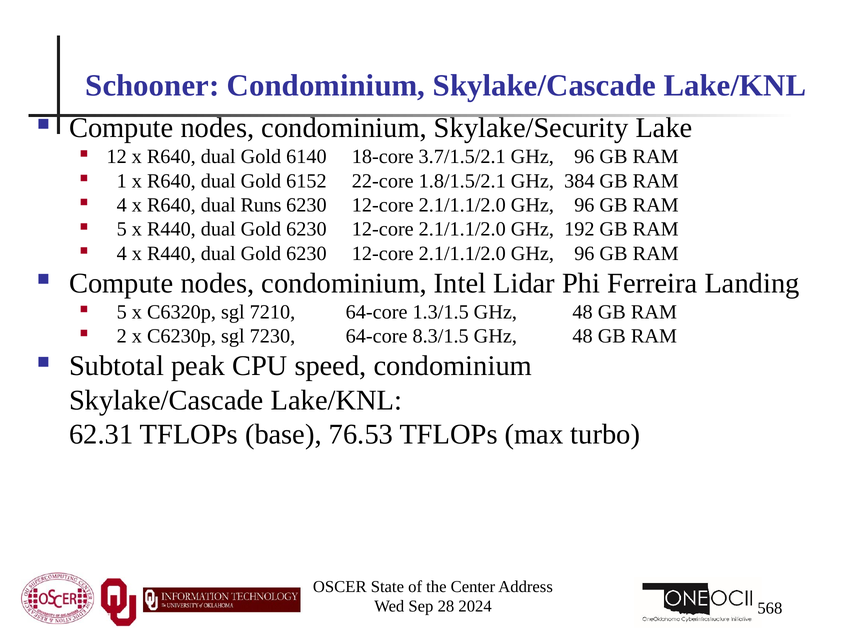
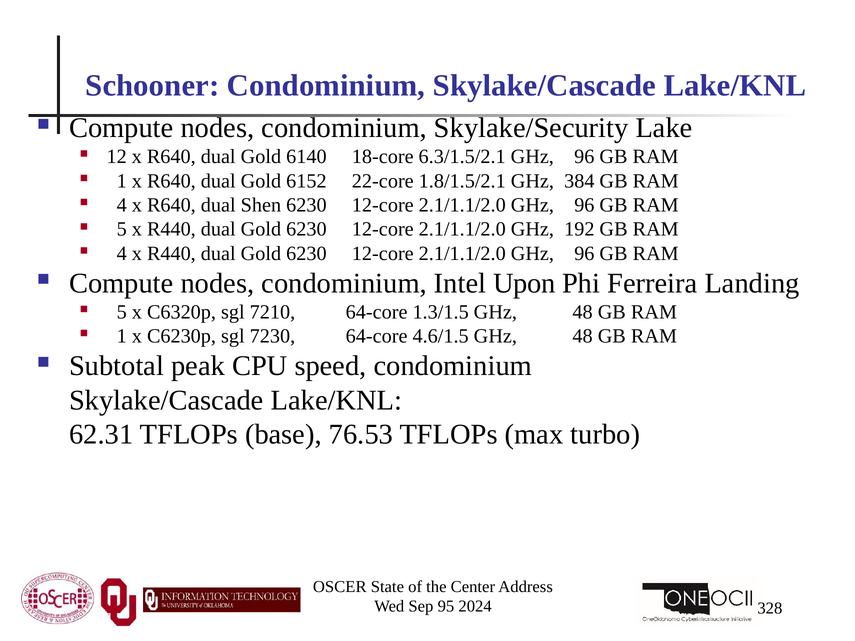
3.7/1.5/2.1: 3.7/1.5/2.1 -> 6.3/1.5/2.1
Runs: Runs -> Shen
Lidar: Lidar -> Upon
2 at (122, 336): 2 -> 1
8.3/1.5: 8.3/1.5 -> 4.6/1.5
28: 28 -> 95
568: 568 -> 328
